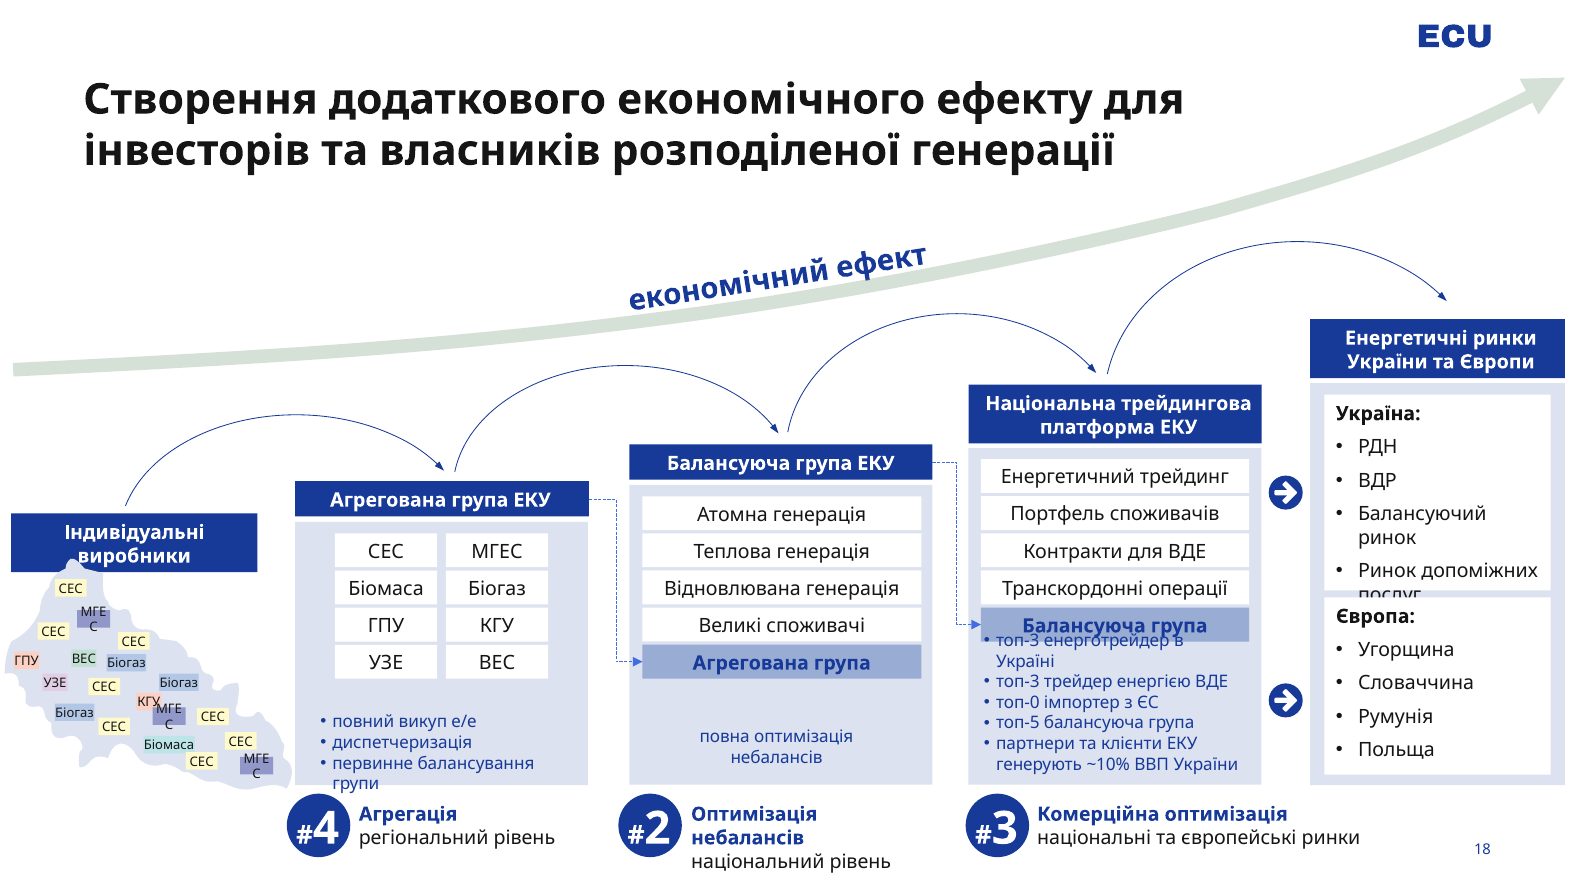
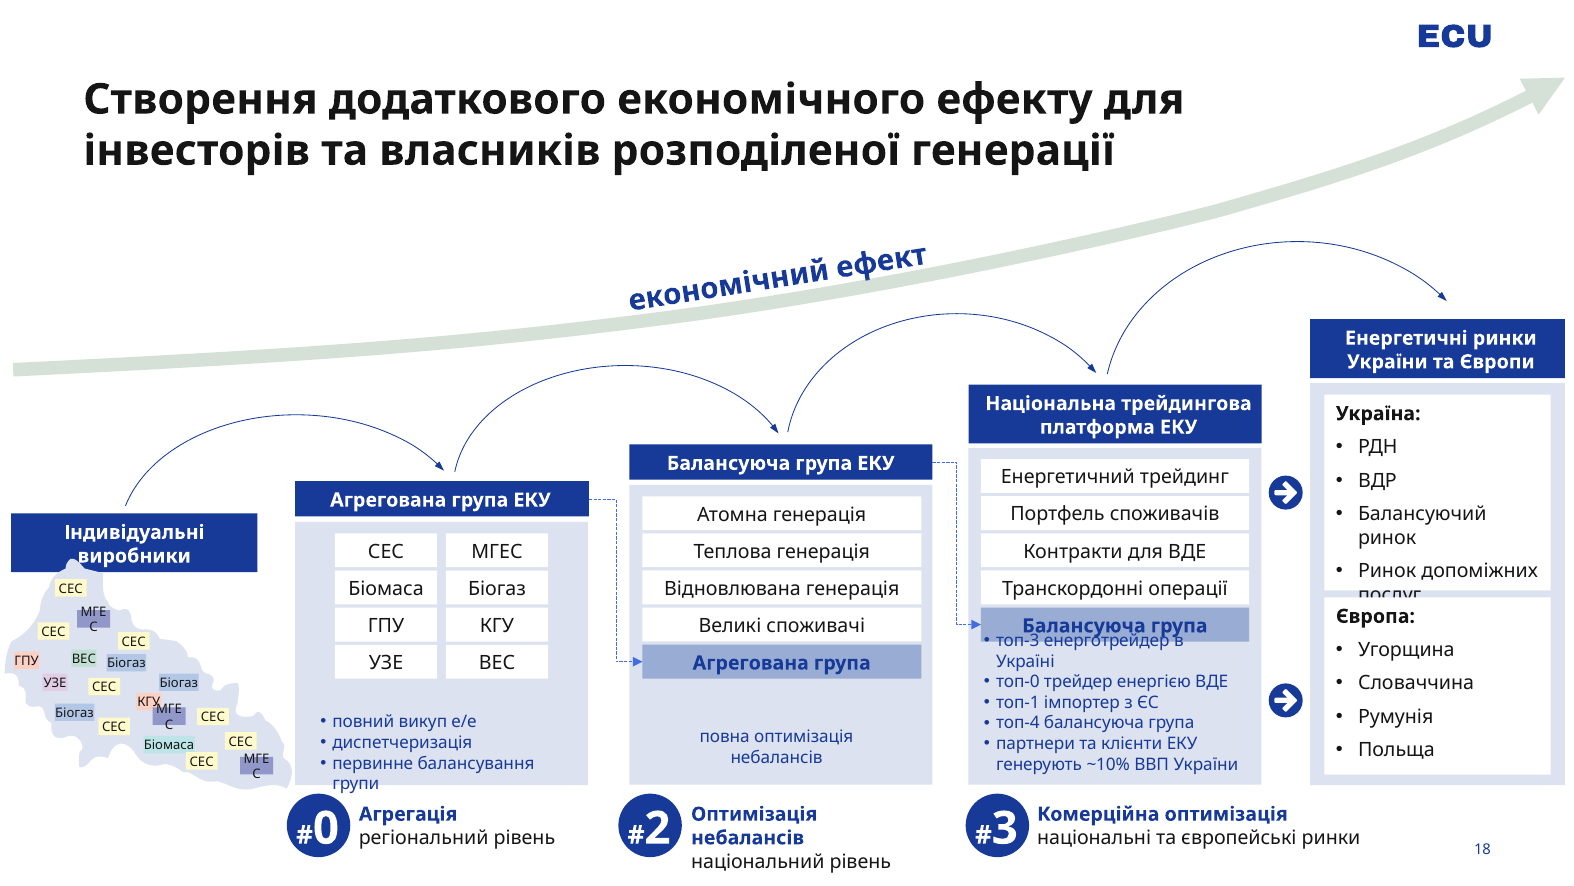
топ-3 at (1018, 682): топ-3 -> топ-0
топ-0: топ-0 -> топ-1
топ-5: топ-5 -> топ-4
4: 4 -> 0
